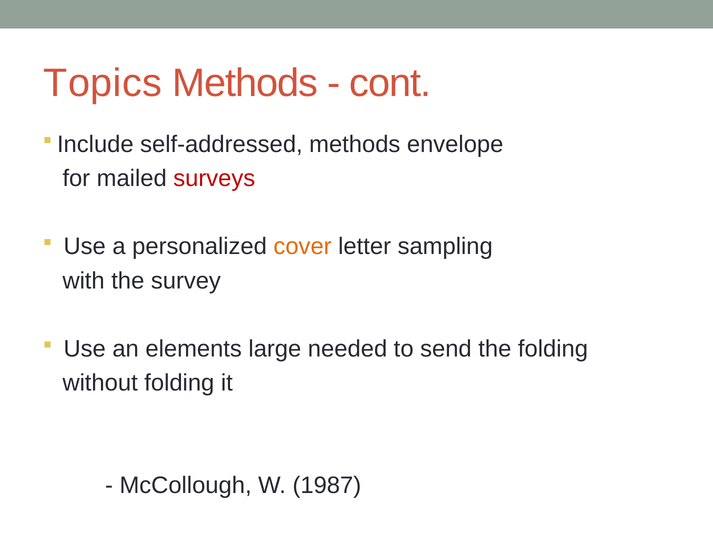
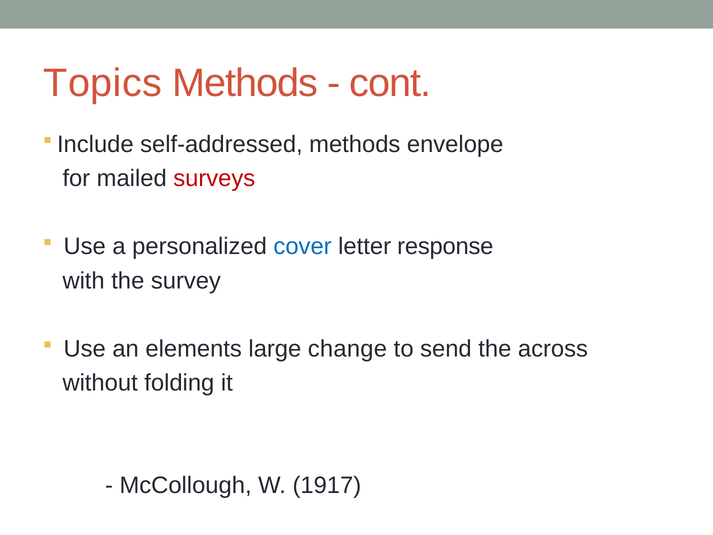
cover colour: orange -> blue
sampling: sampling -> response
needed: needed -> change
the folding: folding -> across
1987: 1987 -> 1917
